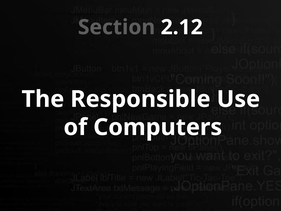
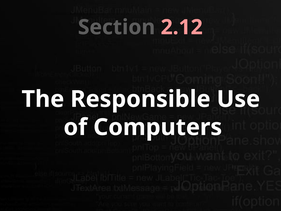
2.12 colour: white -> pink
